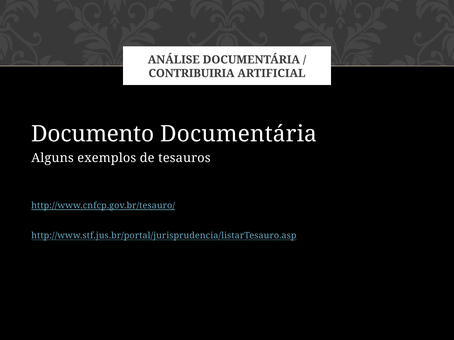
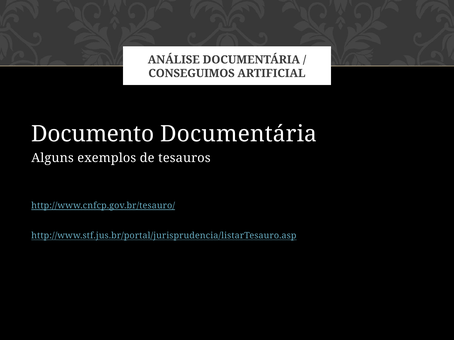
CONTRIBUIRIA: CONTRIBUIRIA -> CONSEGUIMOS
